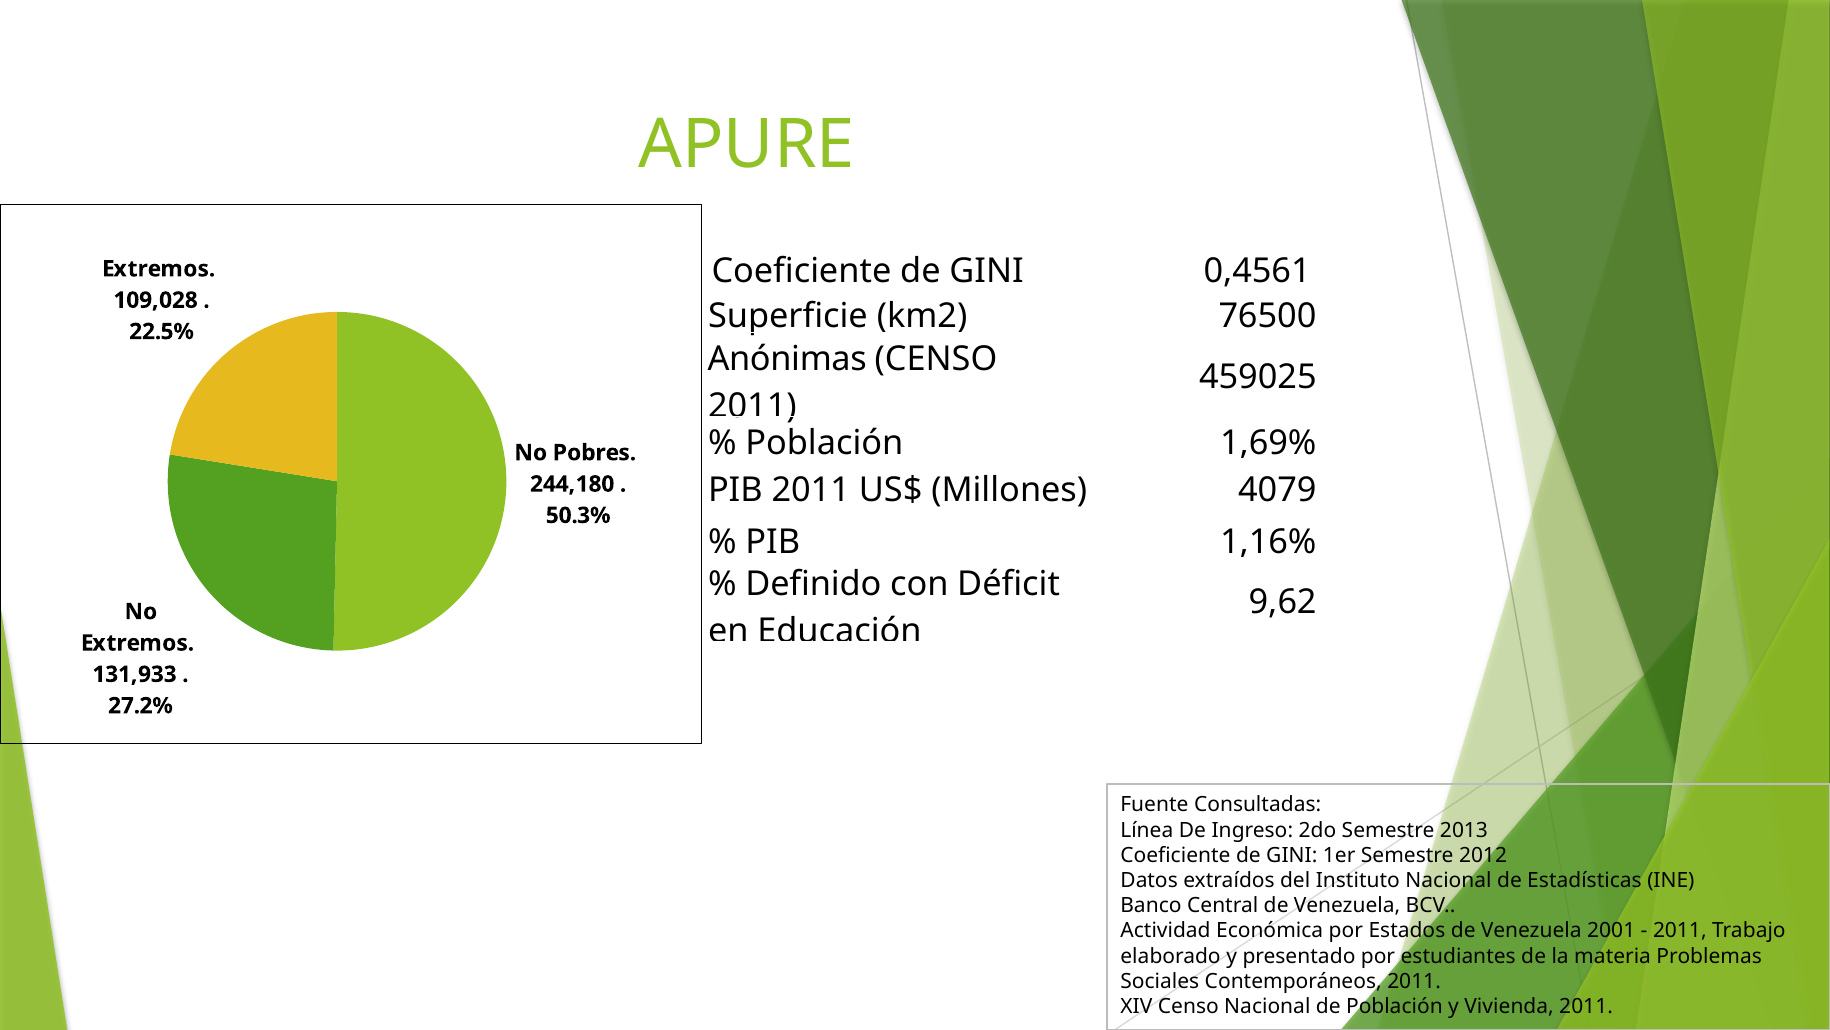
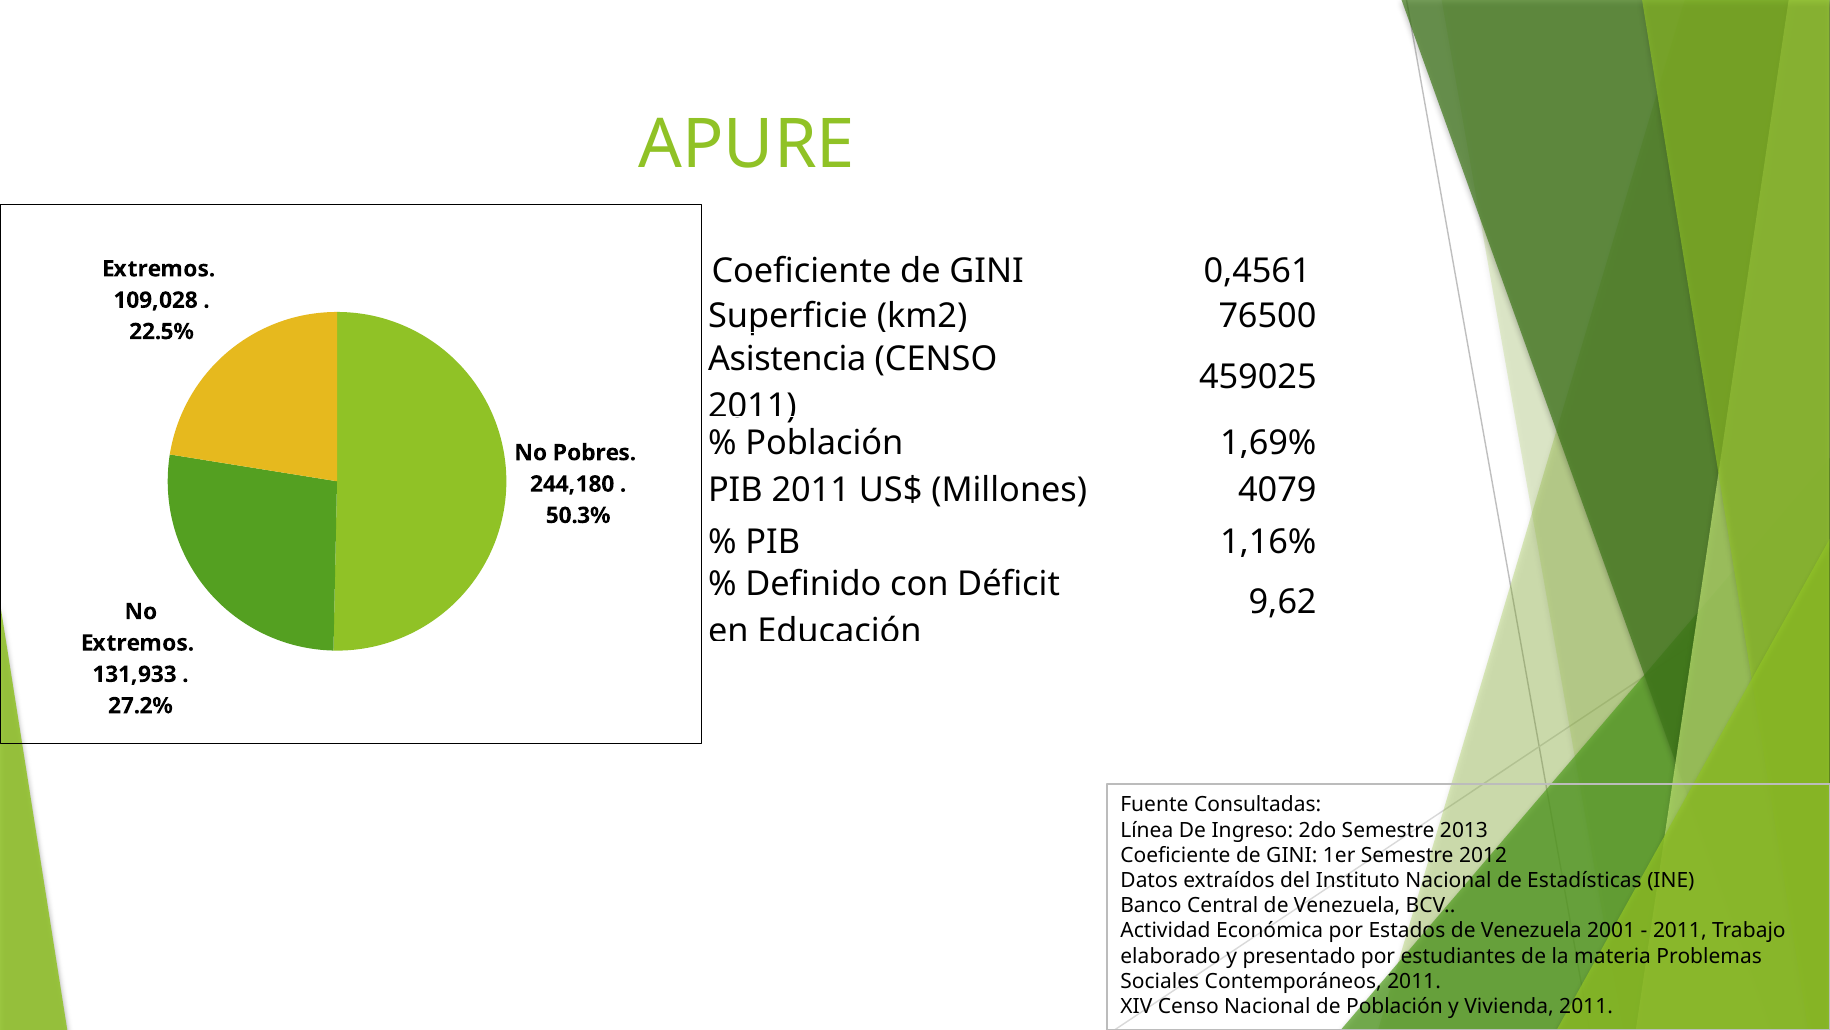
Anónimas: Anónimas -> Asistencia
